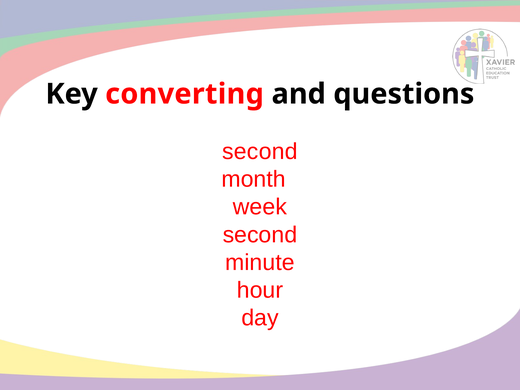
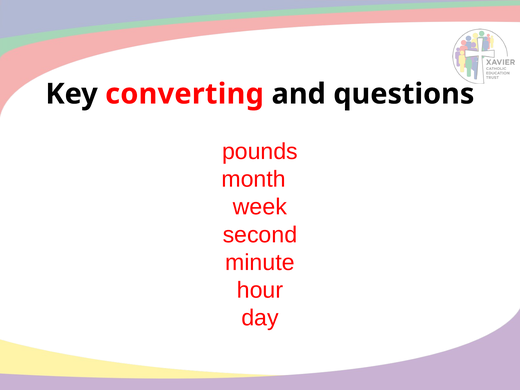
second at (260, 152): second -> pounds
